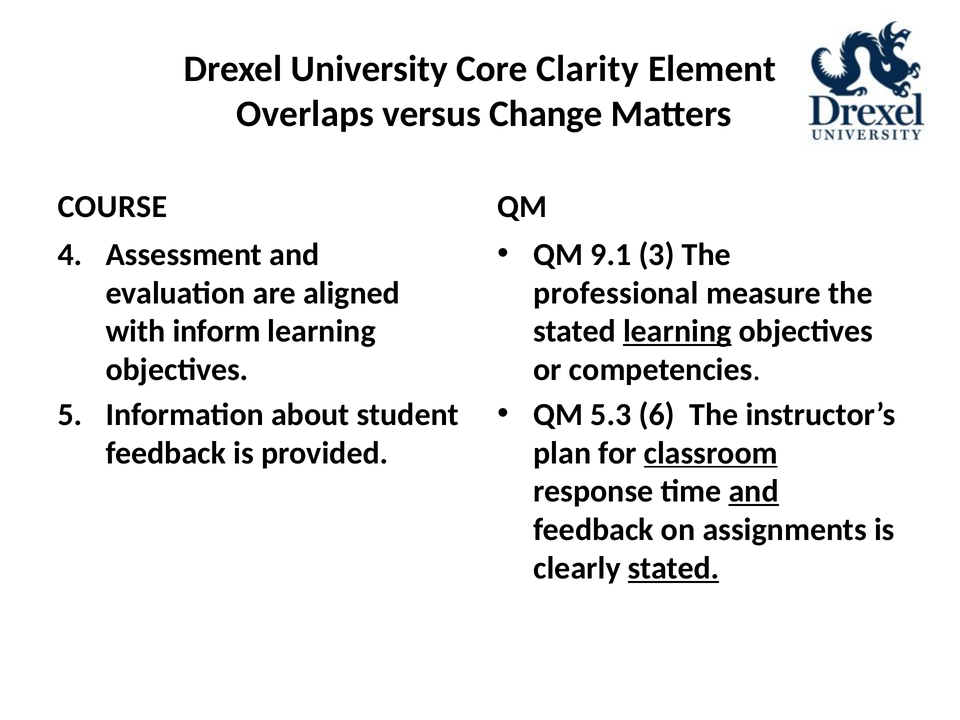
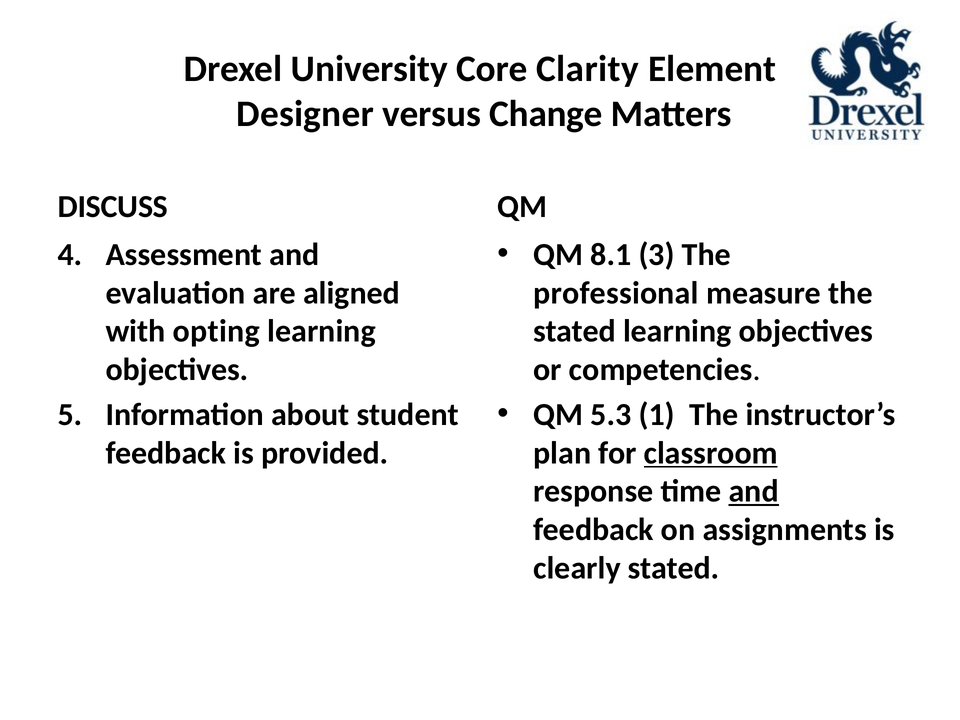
Overlaps: Overlaps -> Designer
COURSE: COURSE -> DISCUSS
9.1: 9.1 -> 8.1
inform: inform -> opting
learning at (677, 331) underline: present -> none
6: 6 -> 1
stated at (674, 568) underline: present -> none
